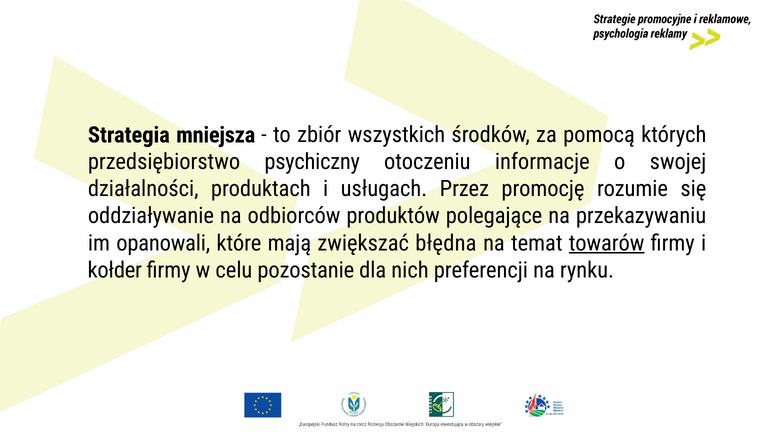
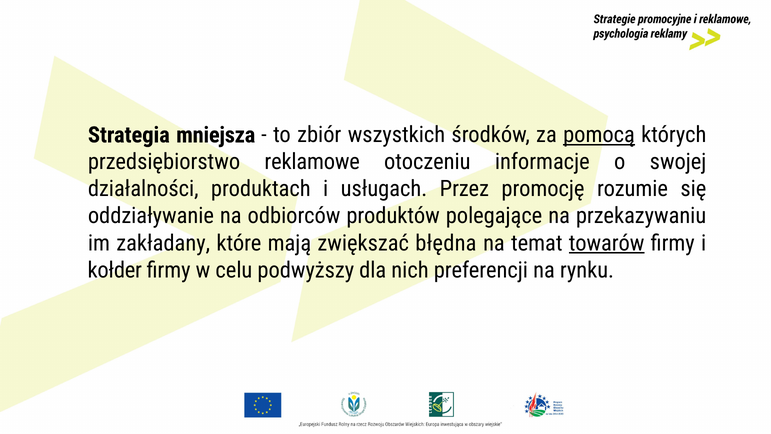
pomocą underline: none -> present
psychiczny: psychiczny -> reklamowe
opanowali: opanowali -> zakładany
pozostanie: pozostanie -> podwyższy
